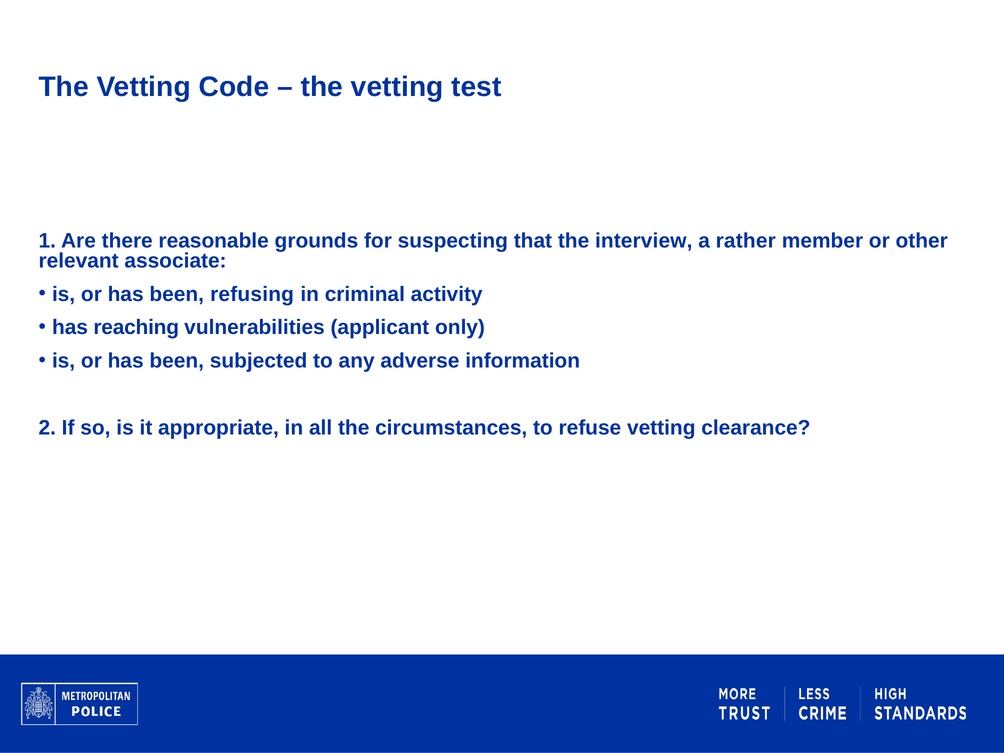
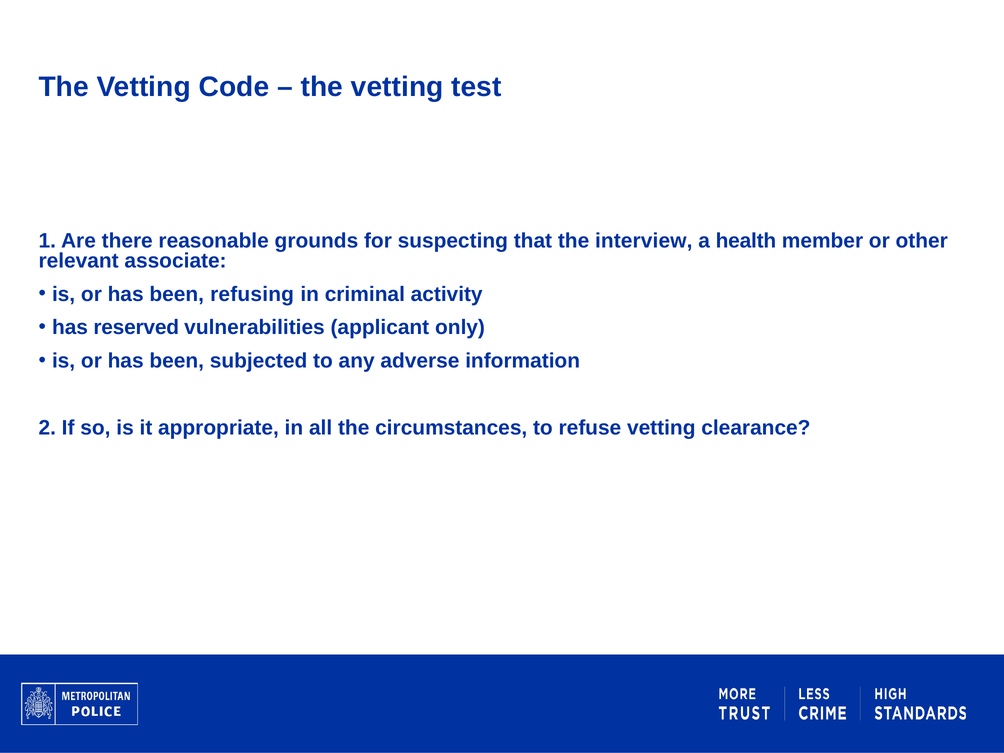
rather: rather -> health
reaching: reaching -> reserved
